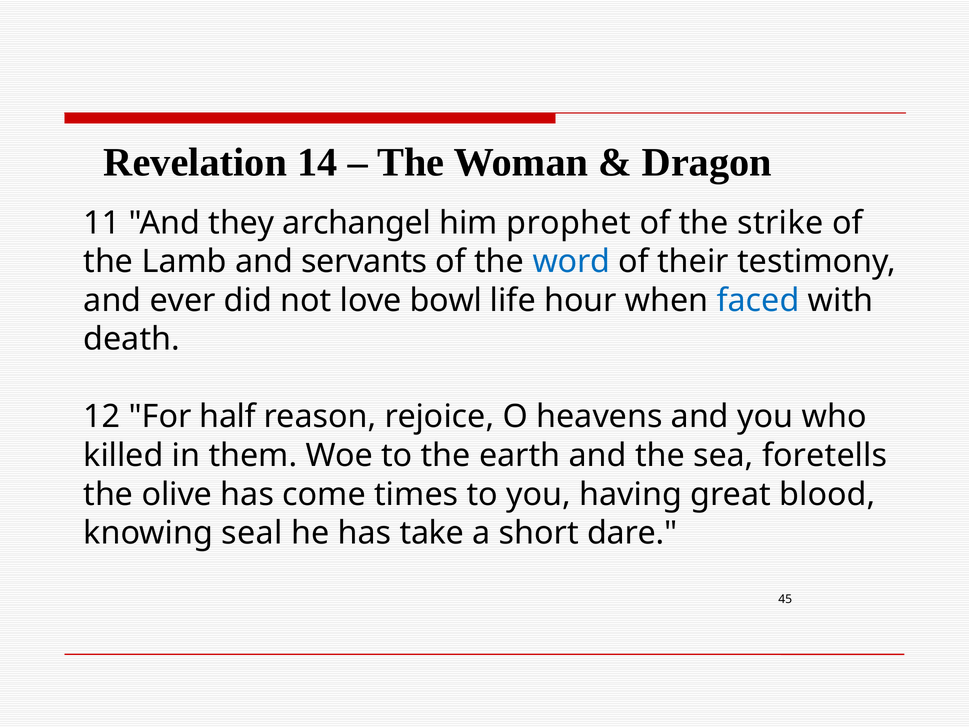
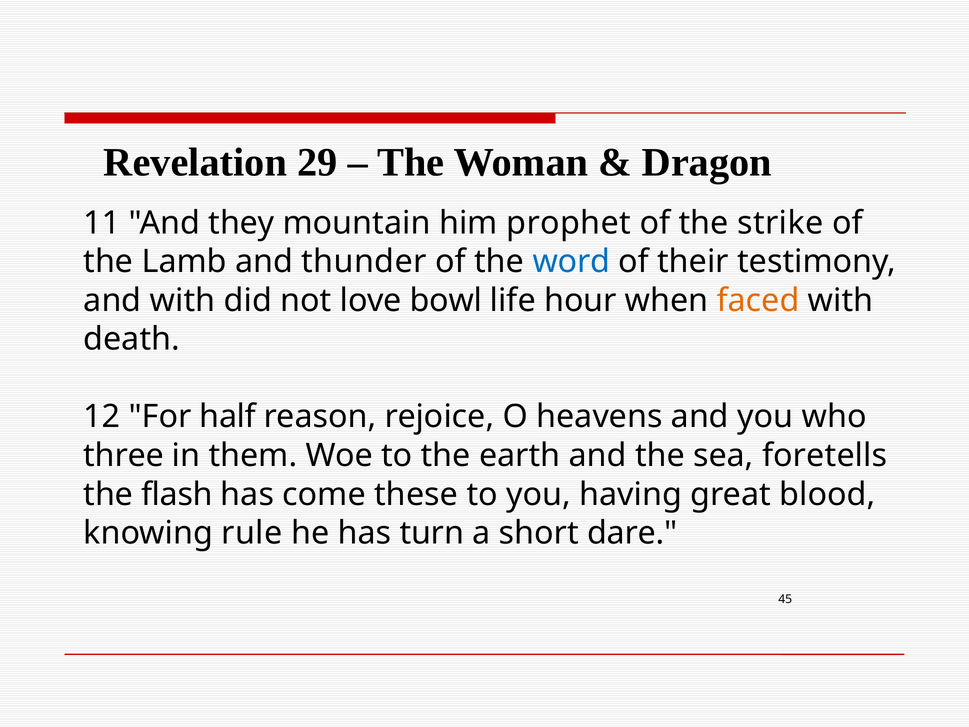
14: 14 -> 29
archangel: archangel -> mountain
servants: servants -> thunder
and ever: ever -> with
faced colour: blue -> orange
killed: killed -> three
olive: olive -> flash
times: times -> these
seal: seal -> rule
take: take -> turn
